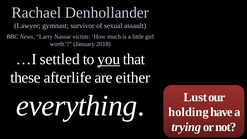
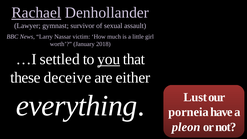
Rachael underline: none -> present
afterlife: afterlife -> deceive
holding: holding -> porneia
trying: trying -> pleon
